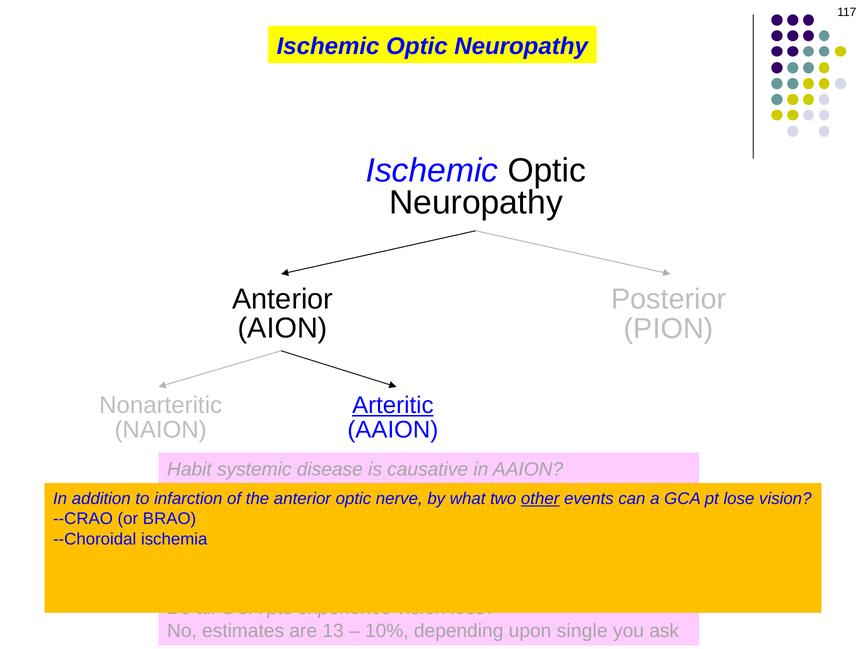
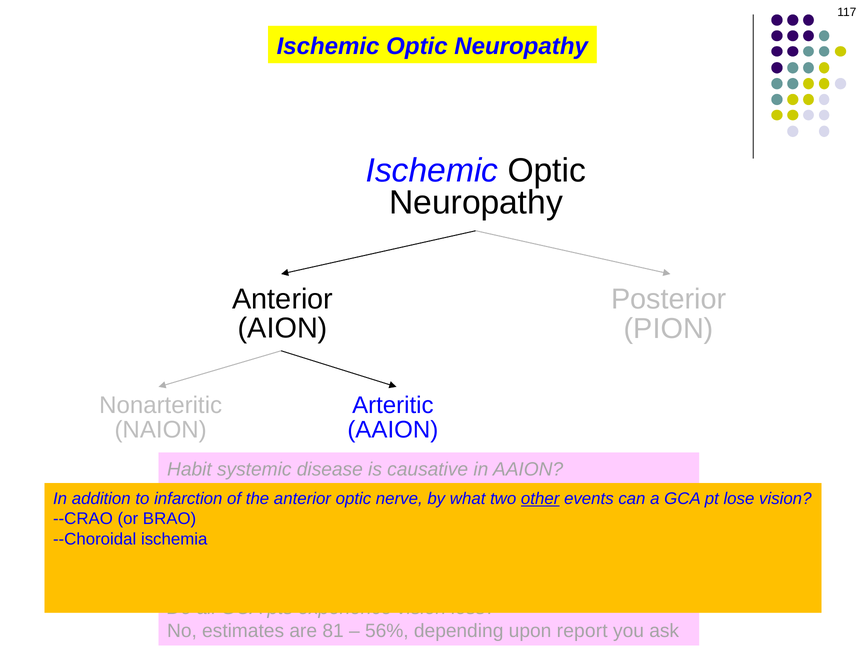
Arteritic underline: present -> none
13: 13 -> 81
10%: 10% -> 56%
single: single -> report
